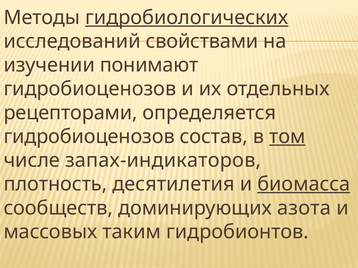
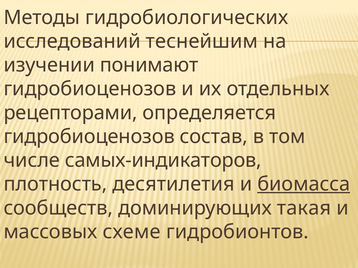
гидробиологических underline: present -> none
свойствами: свойствами -> теснейшим
том underline: present -> none
запах-индикаторов: запах-индикаторов -> самых-индикаторов
азота: азота -> такая
таким: таким -> схеме
